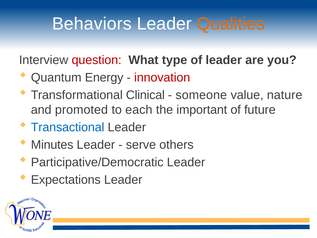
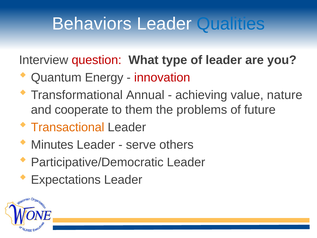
Qualities colour: orange -> blue
Clinical: Clinical -> Annual
someone: someone -> achieving
promoted: promoted -> cooperate
each: each -> them
important: important -> problems
Transactional colour: blue -> orange
